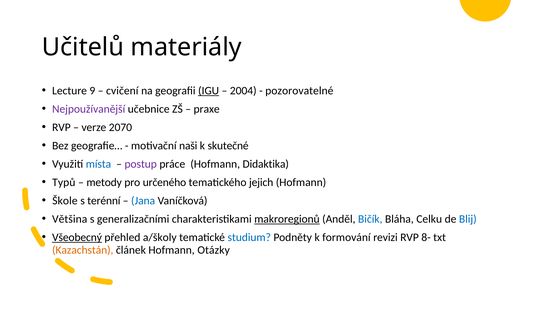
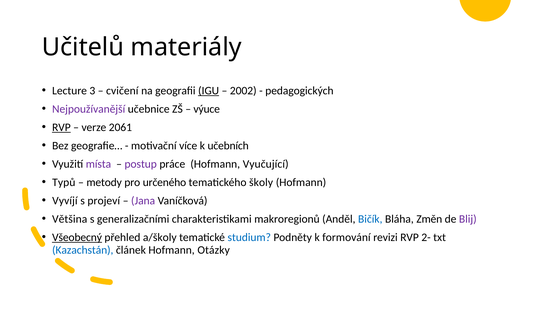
9: 9 -> 3
2004: 2004 -> 2002
pozorovatelné: pozorovatelné -> pedagogických
praxe: praxe -> výuce
RVP at (61, 127) underline: none -> present
2070: 2070 -> 2061
naši: naši -> více
skutečné: skutečné -> učebních
místa colour: blue -> purple
Didaktika: Didaktika -> Vyučující
jejich: jejich -> školy
Škole: Škole -> Vyvíjí
terénní: terénní -> projeví
Jana colour: blue -> purple
makroregionů underline: present -> none
Celku: Celku -> Změn
Blij colour: blue -> purple
8-: 8- -> 2-
Kazachstán colour: orange -> blue
